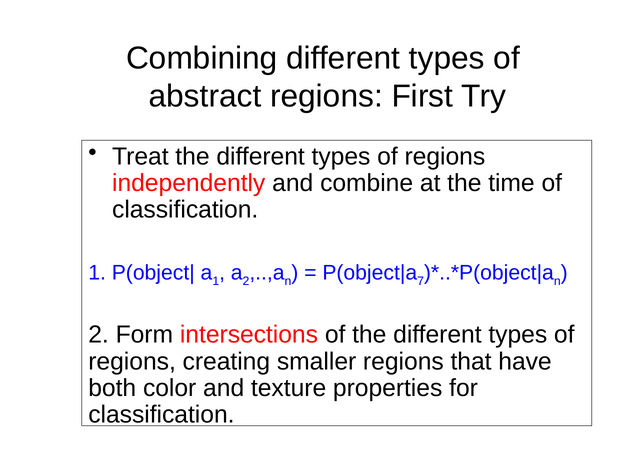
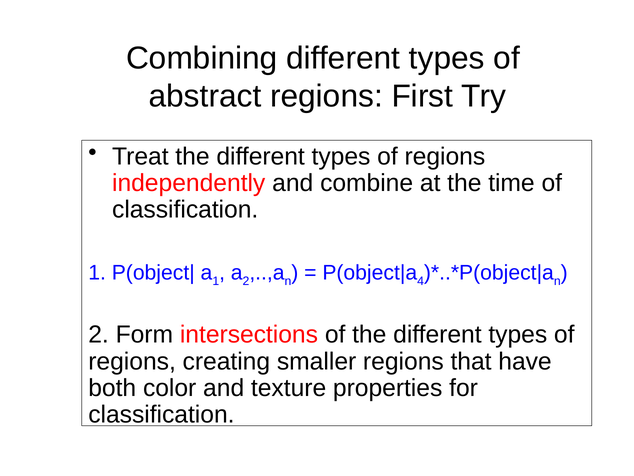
7: 7 -> 4
